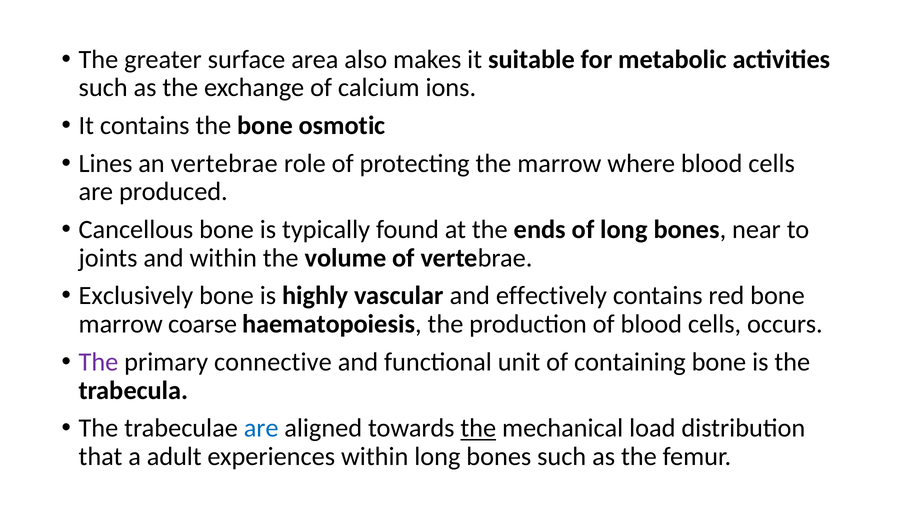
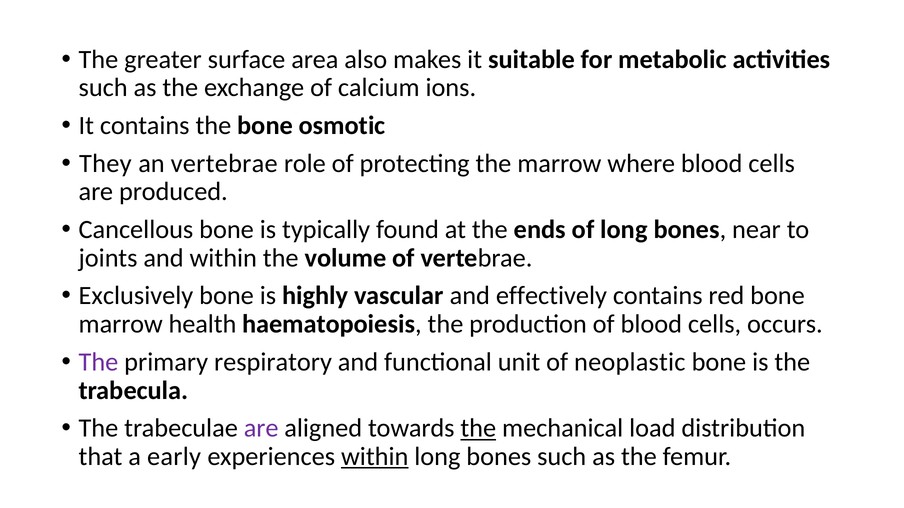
Lines: Lines -> They
coarse: coarse -> health
connective: connective -> respiratory
containing: containing -> neoplastic
are at (261, 429) colour: blue -> purple
adult: adult -> early
within at (375, 457) underline: none -> present
